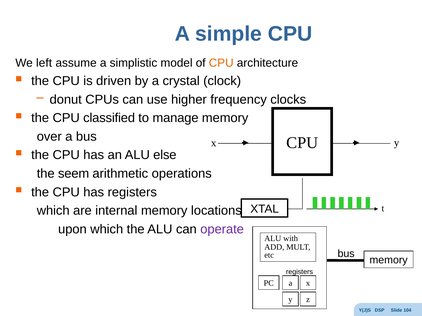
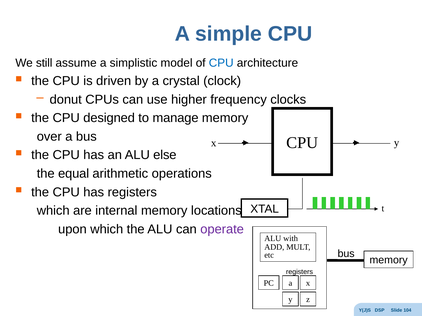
left: left -> still
CPU at (221, 63) colour: orange -> blue
classified: classified -> designed
seem: seem -> equal
